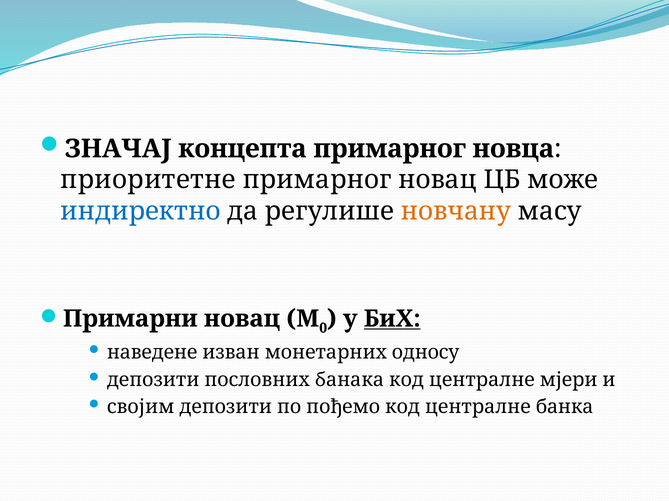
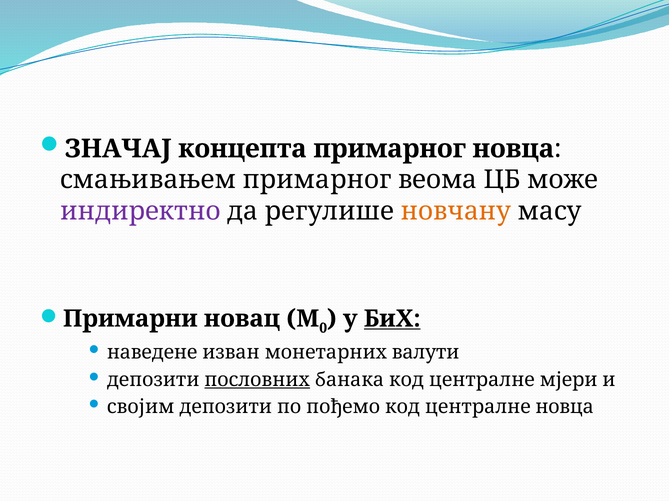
приоритетне: приоритетне -> смањивањем
примарног новац: новац -> веома
индиректно colour: blue -> purple
односу: односу -> валути
пословних underline: none -> present
централне банкa: банкa -> новца
